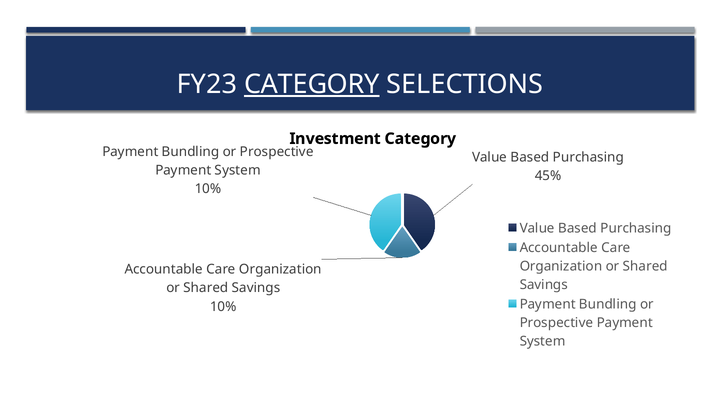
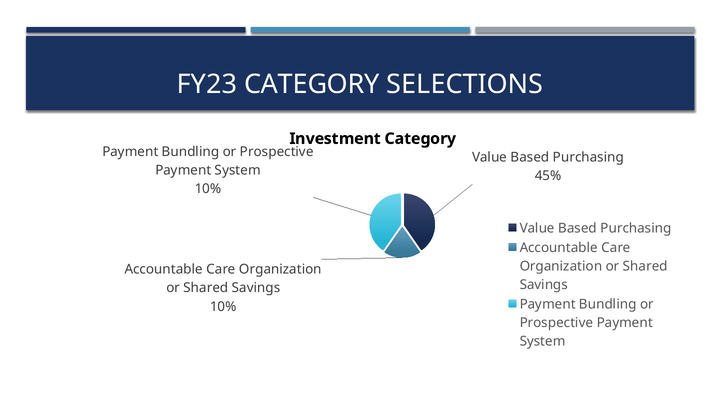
CATEGORY at (312, 85) underline: present -> none
